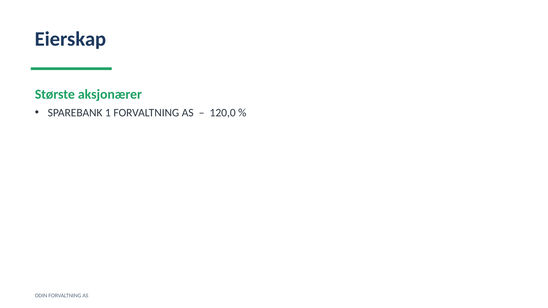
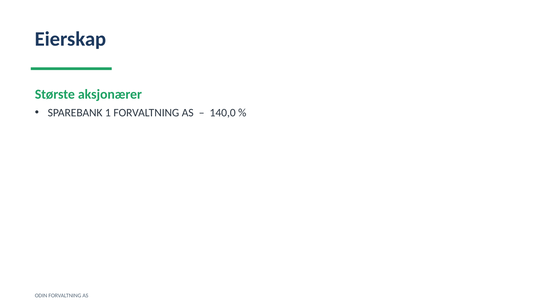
120,0: 120,0 -> 140,0
